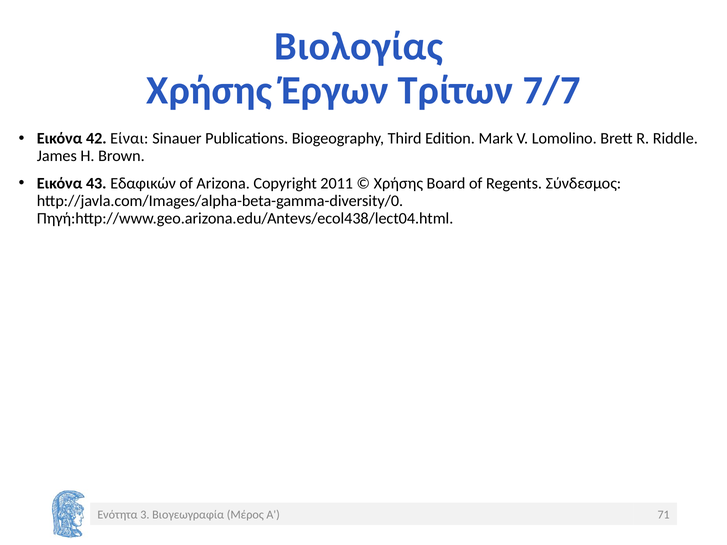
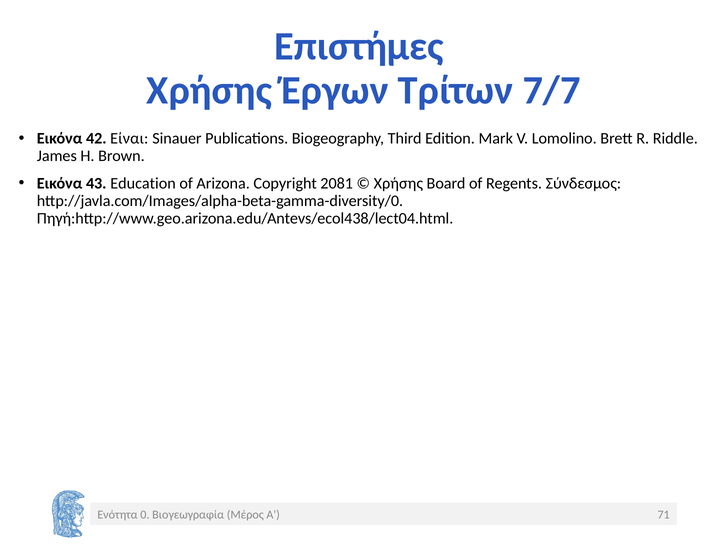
Βιολογίας: Βιολογίας -> Επιστήμες
Εδαφικών: Εδαφικών -> Education
2011: 2011 -> 2081
3: 3 -> 0
